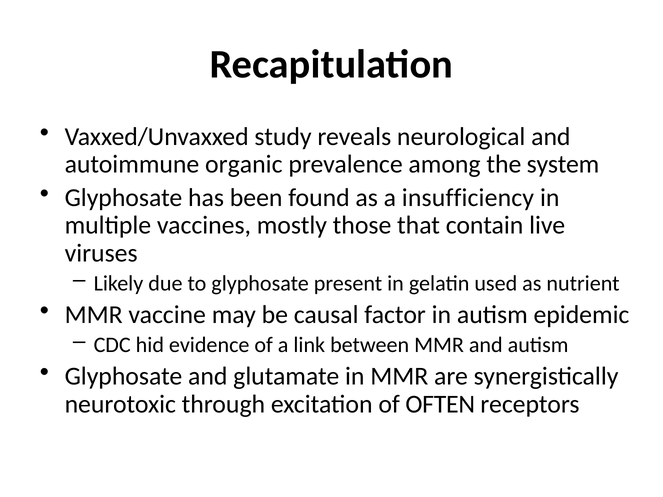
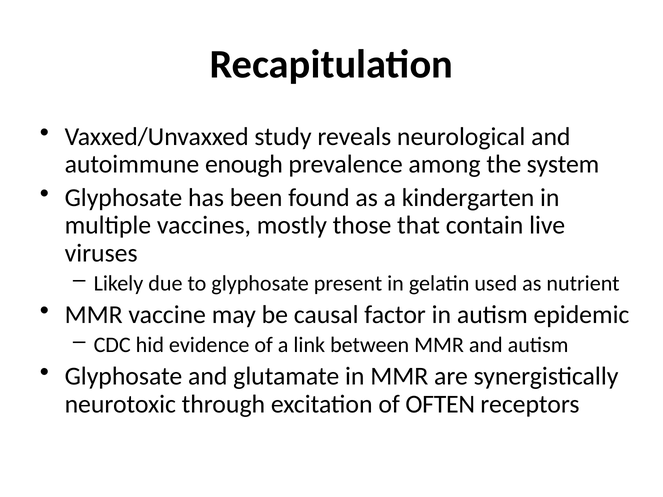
organic: organic -> enough
insufficiency: insufficiency -> kindergarten
